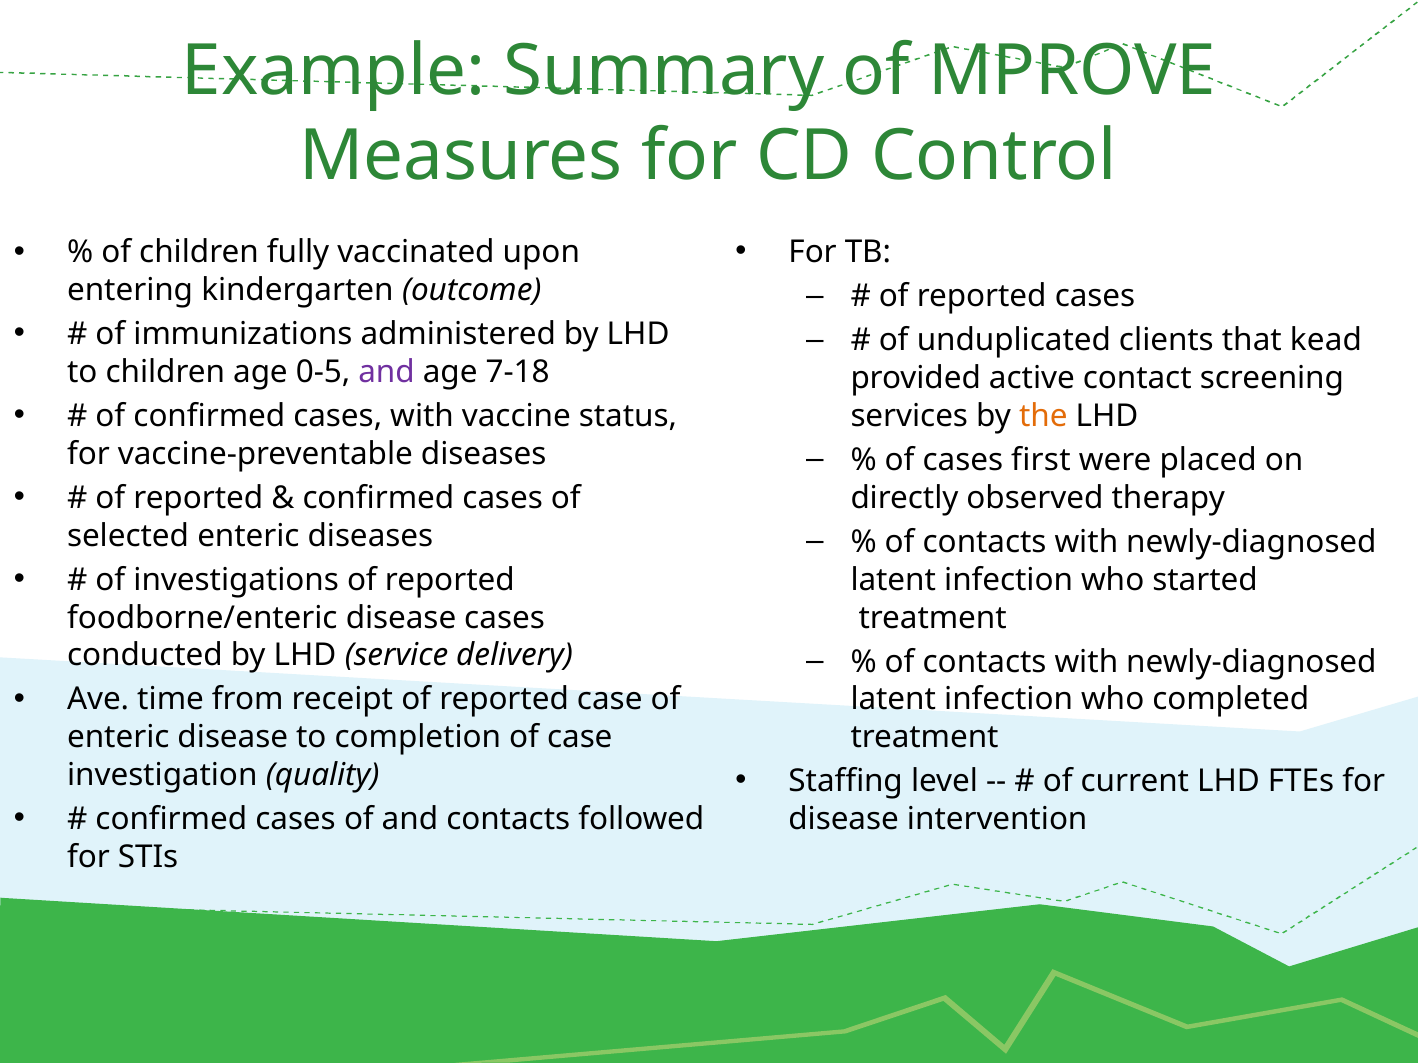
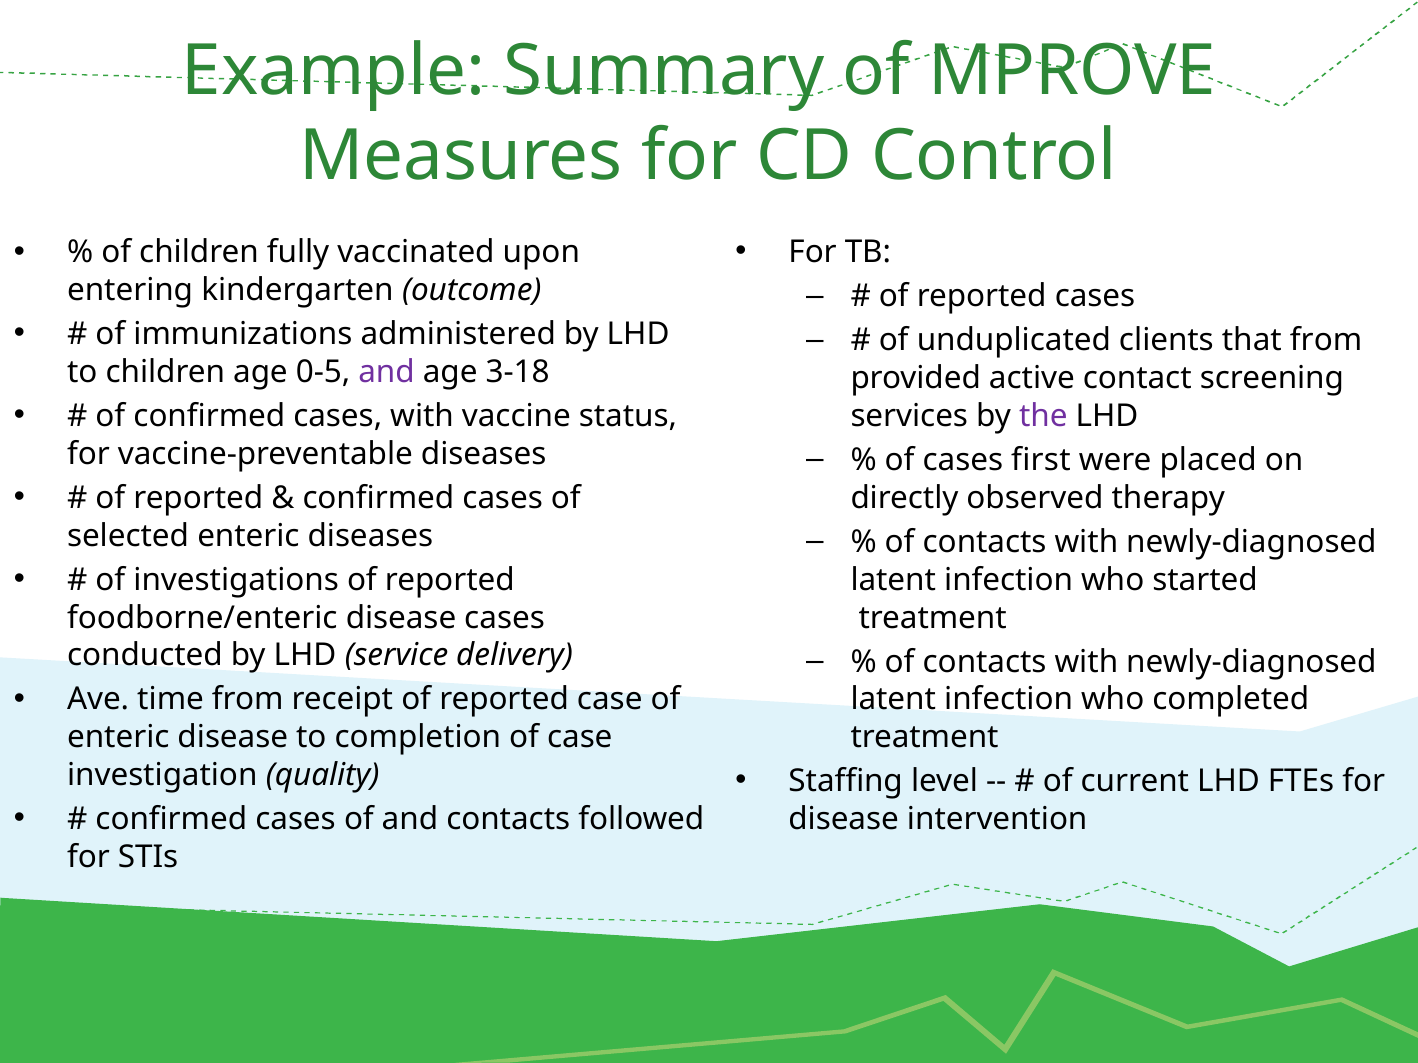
that kead: kead -> from
7-18: 7-18 -> 3-18
the colour: orange -> purple
